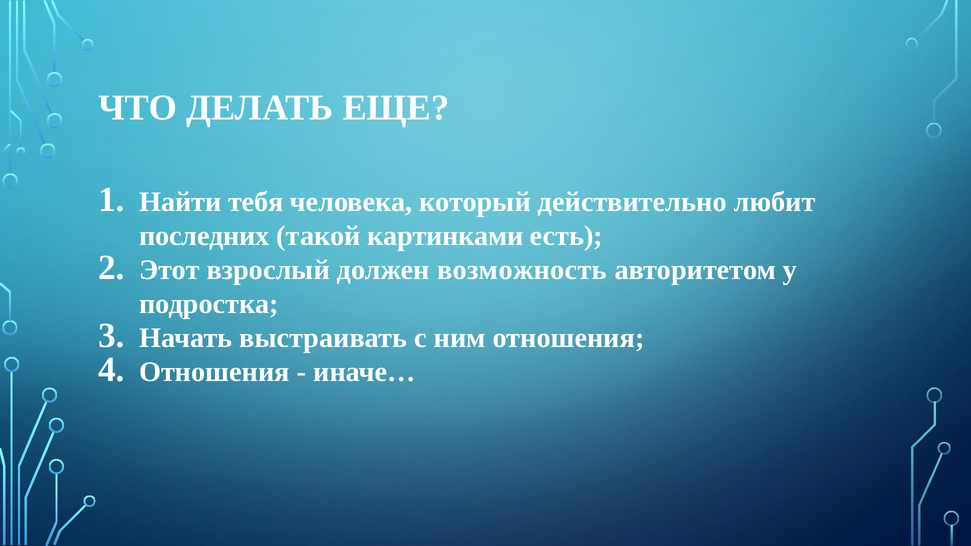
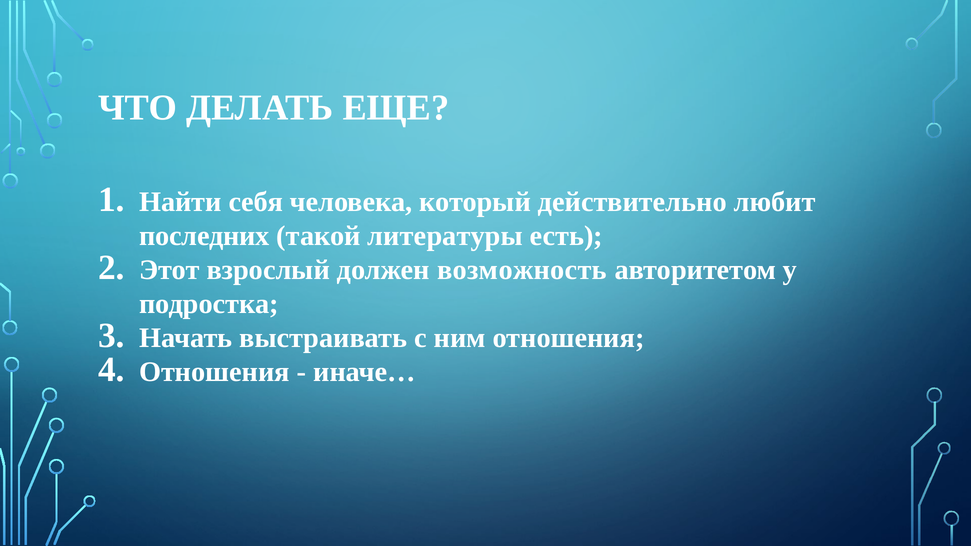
тебя: тебя -> себя
картинками: картинками -> литературы
